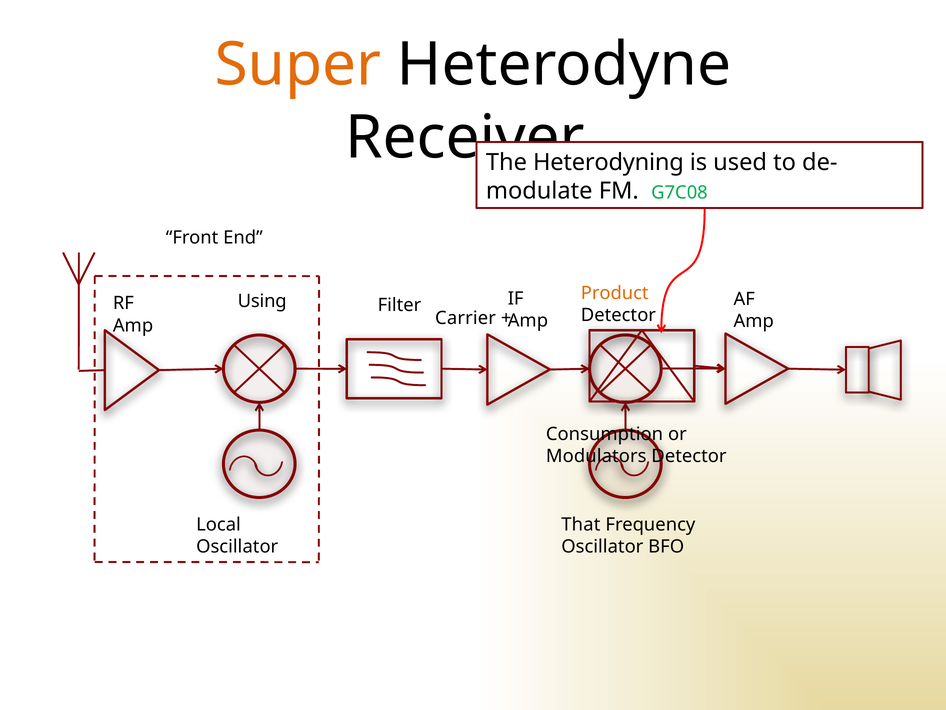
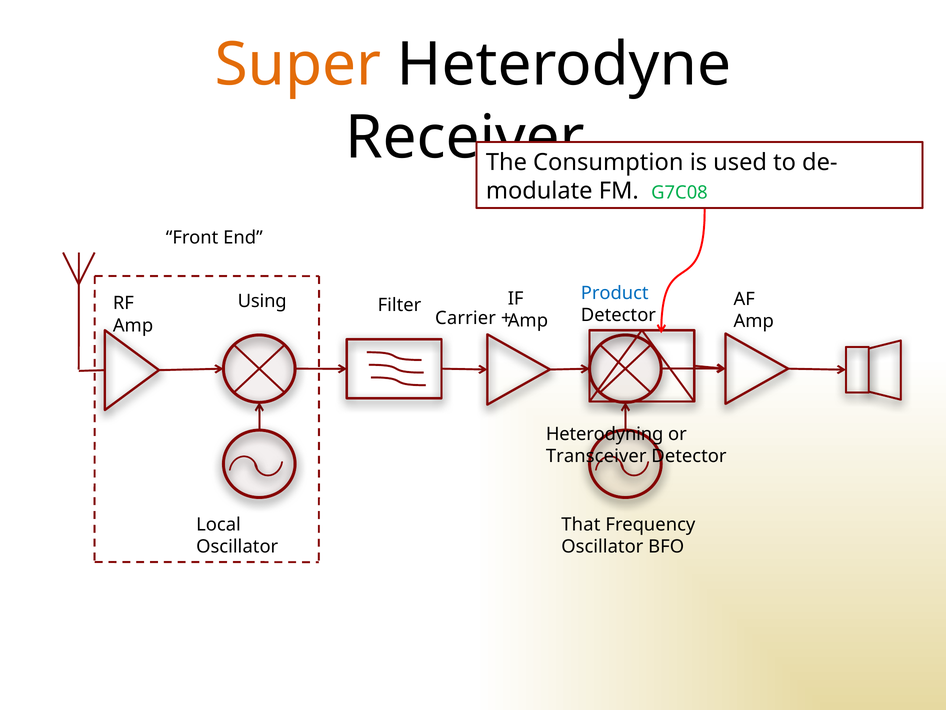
Heterodyning: Heterodyning -> Consumption
Product colour: orange -> blue
Consumption: Consumption -> Heterodyning
Modulators: Modulators -> Transceiver
